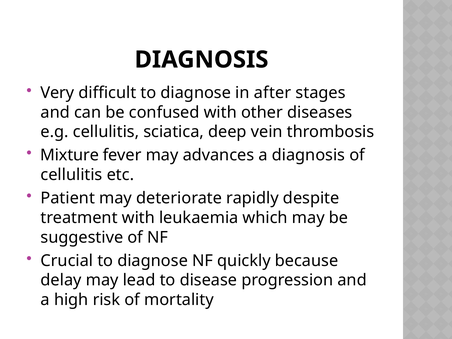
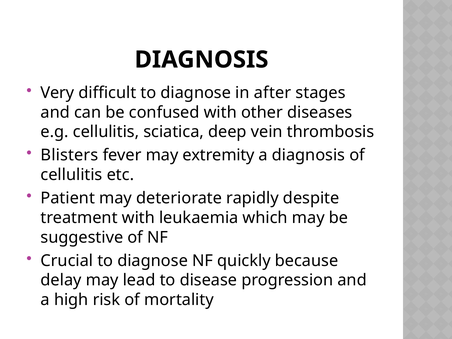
Mixture: Mixture -> Blisters
advances: advances -> extremity
